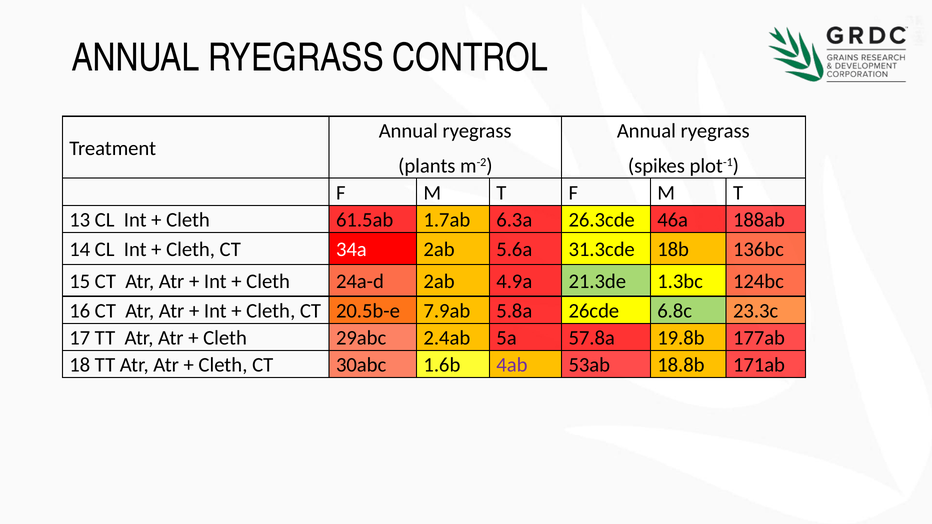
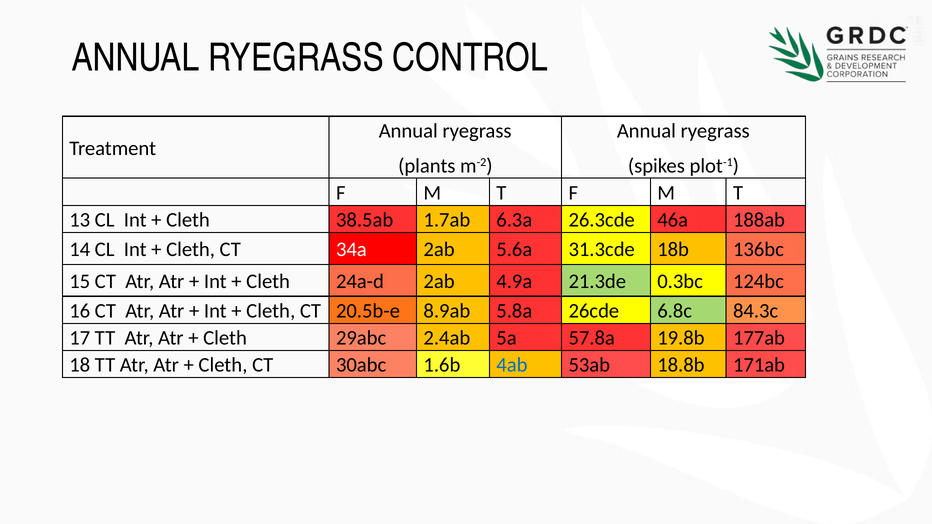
61.5ab: 61.5ab -> 38.5ab
1.3bc: 1.3bc -> 0.3bc
7.9ab: 7.9ab -> 8.9ab
23.3c: 23.3c -> 84.3c
4ab colour: purple -> blue
